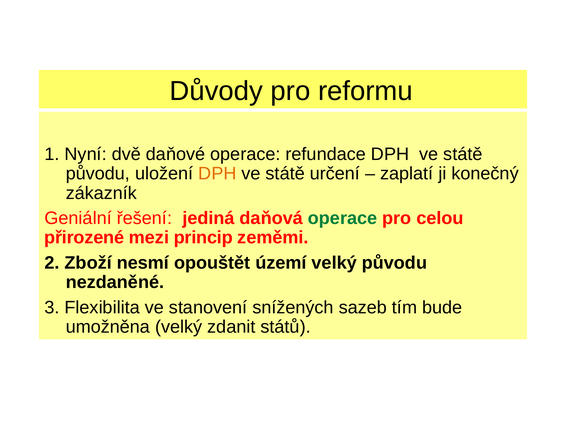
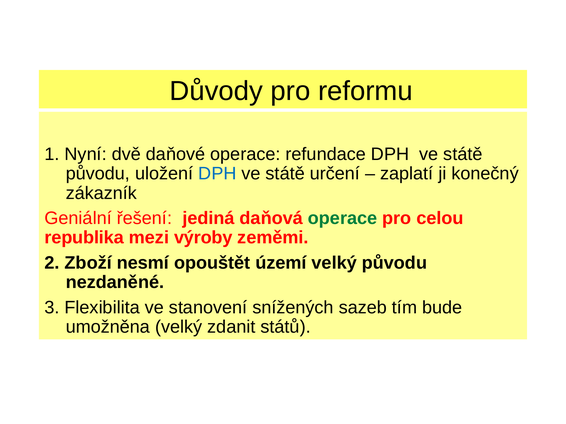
DPH at (217, 174) colour: orange -> blue
přirozené: přirozené -> republika
princip: princip -> výroby
